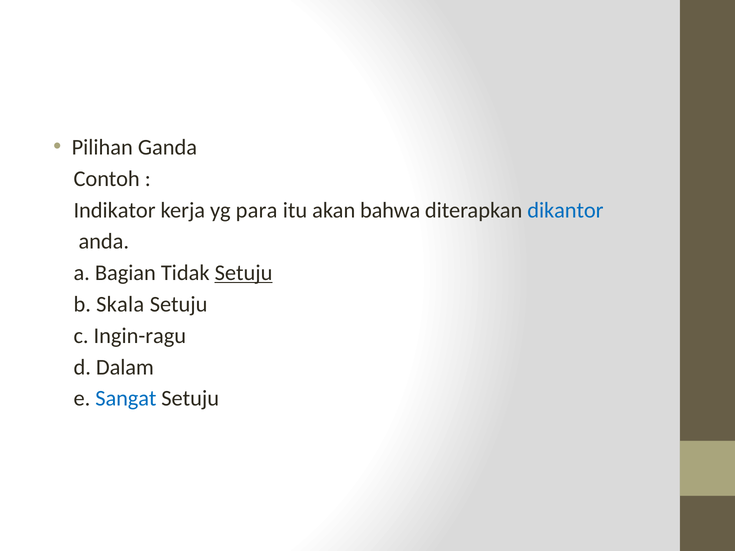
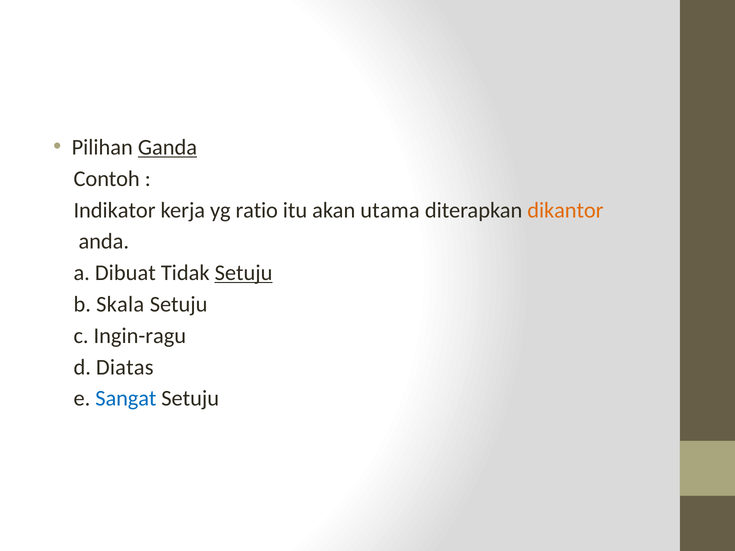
Ganda underline: none -> present
para: para -> ratio
bahwa: bahwa -> utama
dikantor colour: blue -> orange
Bagian: Bagian -> Dibuat
Dalam: Dalam -> Diatas
